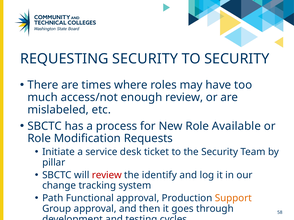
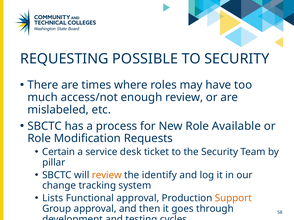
REQUESTING SECURITY: SECURITY -> POSSIBLE
Initiate: Initiate -> Certain
review at (107, 175) colour: red -> orange
Path: Path -> Lists
